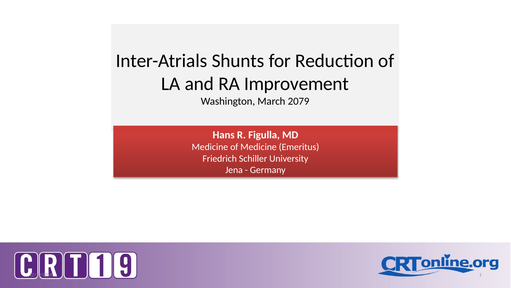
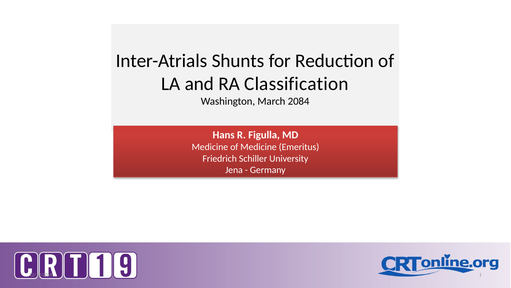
Improvement: Improvement -> Classification
2079: 2079 -> 2084
